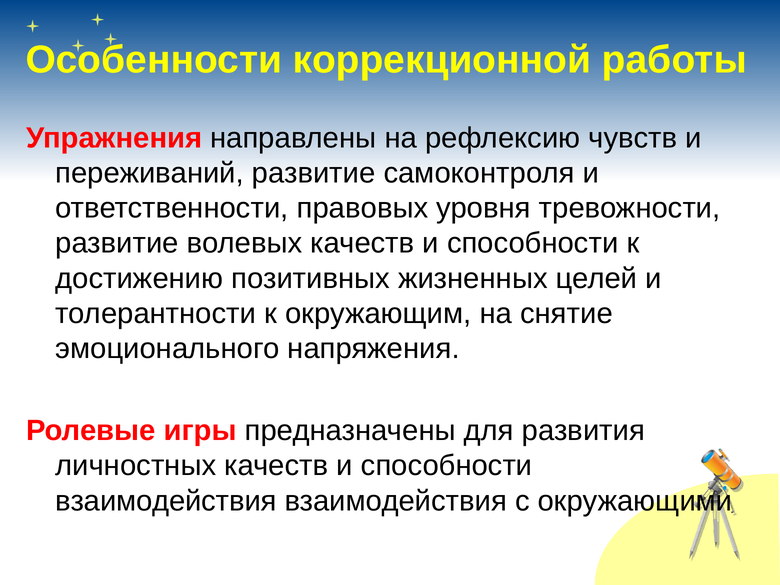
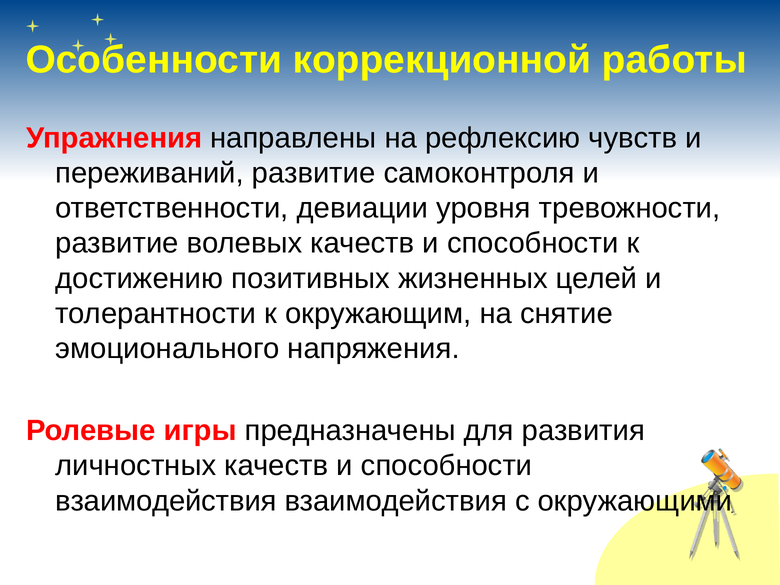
правовых: правовых -> девиации
